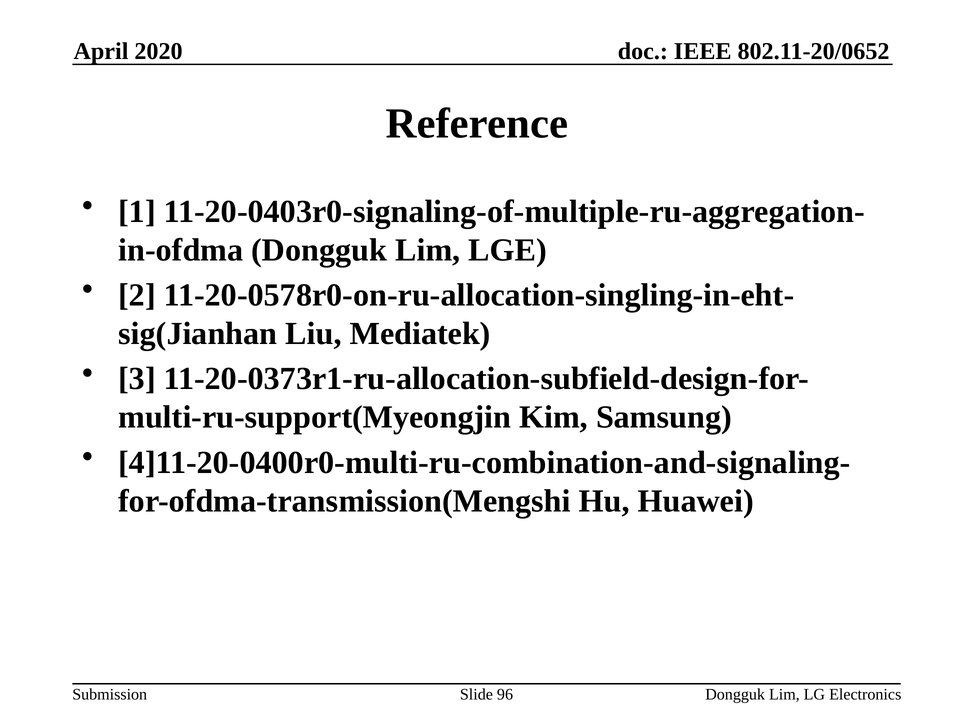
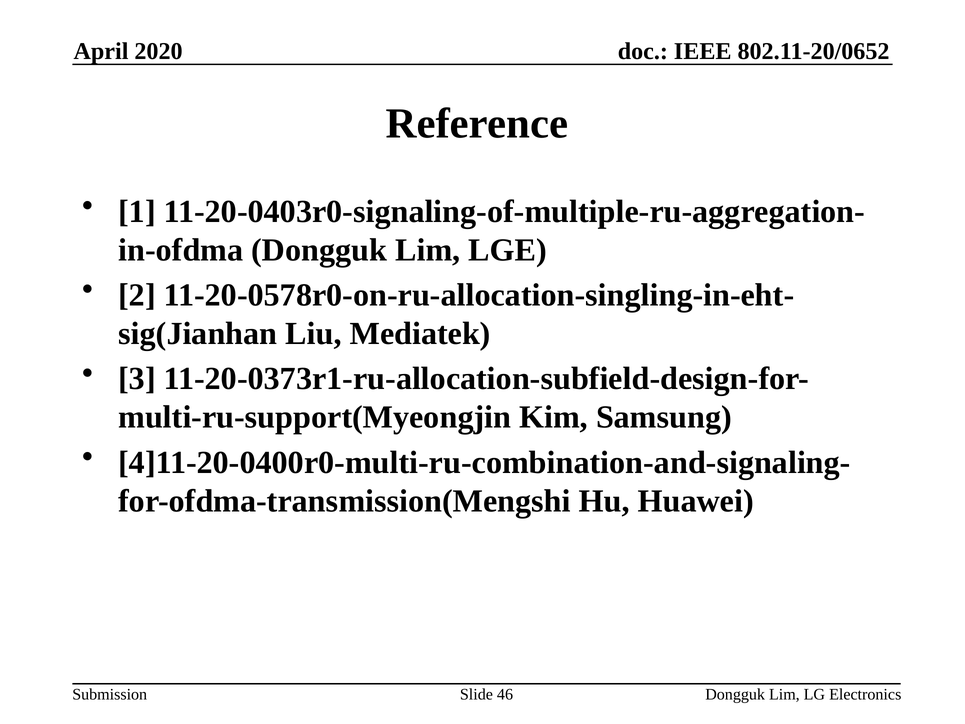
96: 96 -> 46
